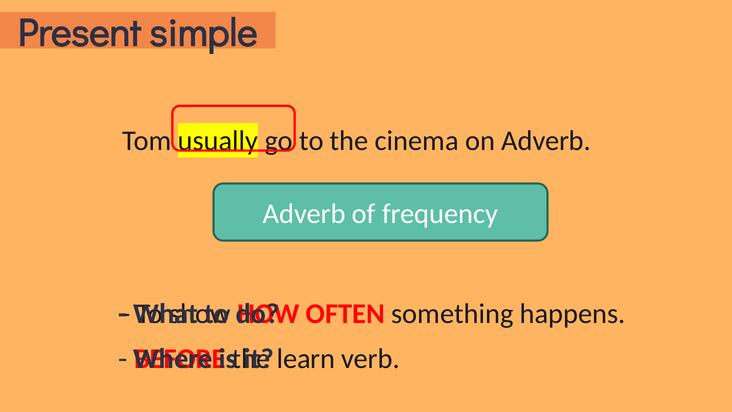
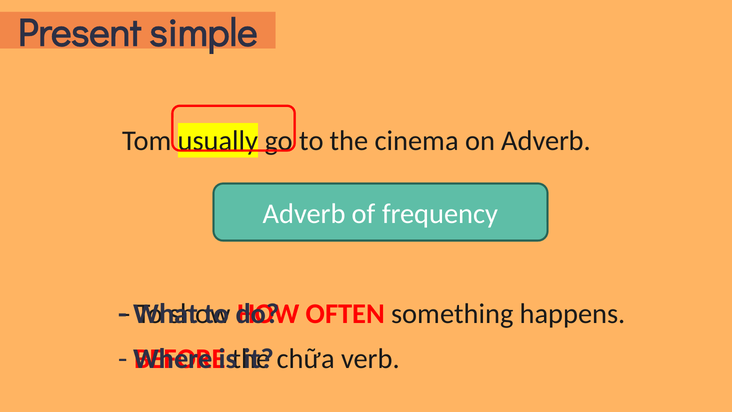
learn: learn -> chữa
